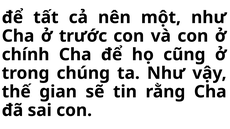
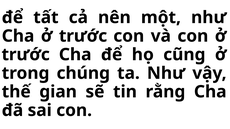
chính at (26, 55): chính -> trước
